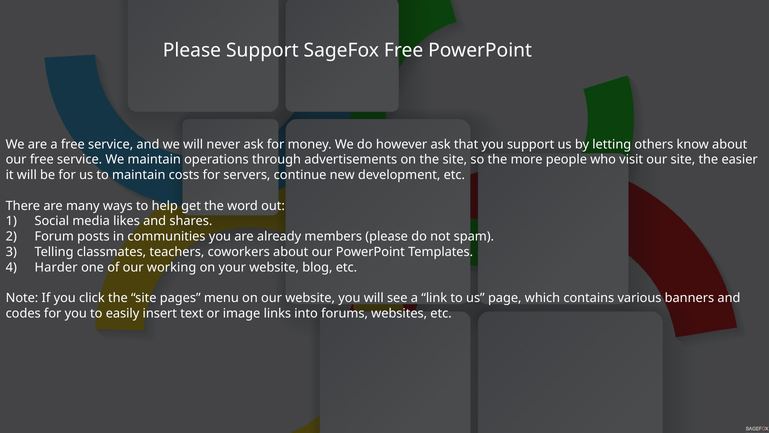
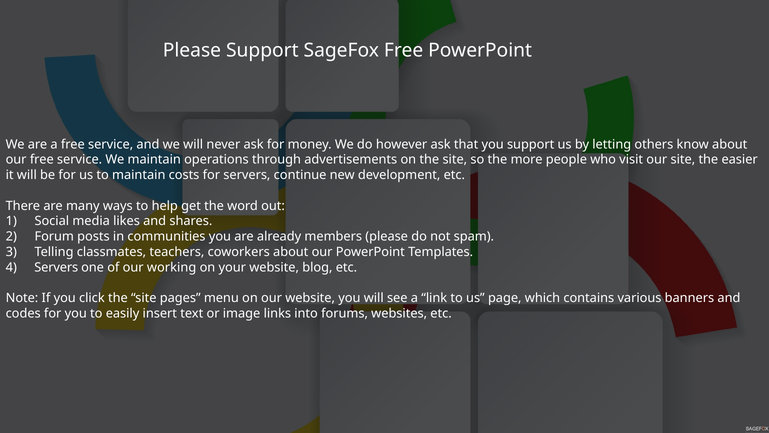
Harder at (56, 267): Harder -> Servers
